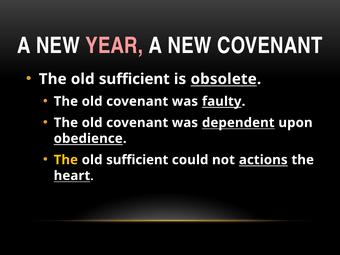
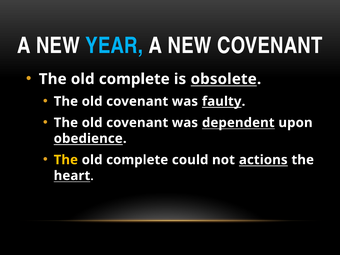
YEAR colour: pink -> light blue
sufficient at (134, 79): sufficient -> complete
sufficient at (137, 160): sufficient -> complete
